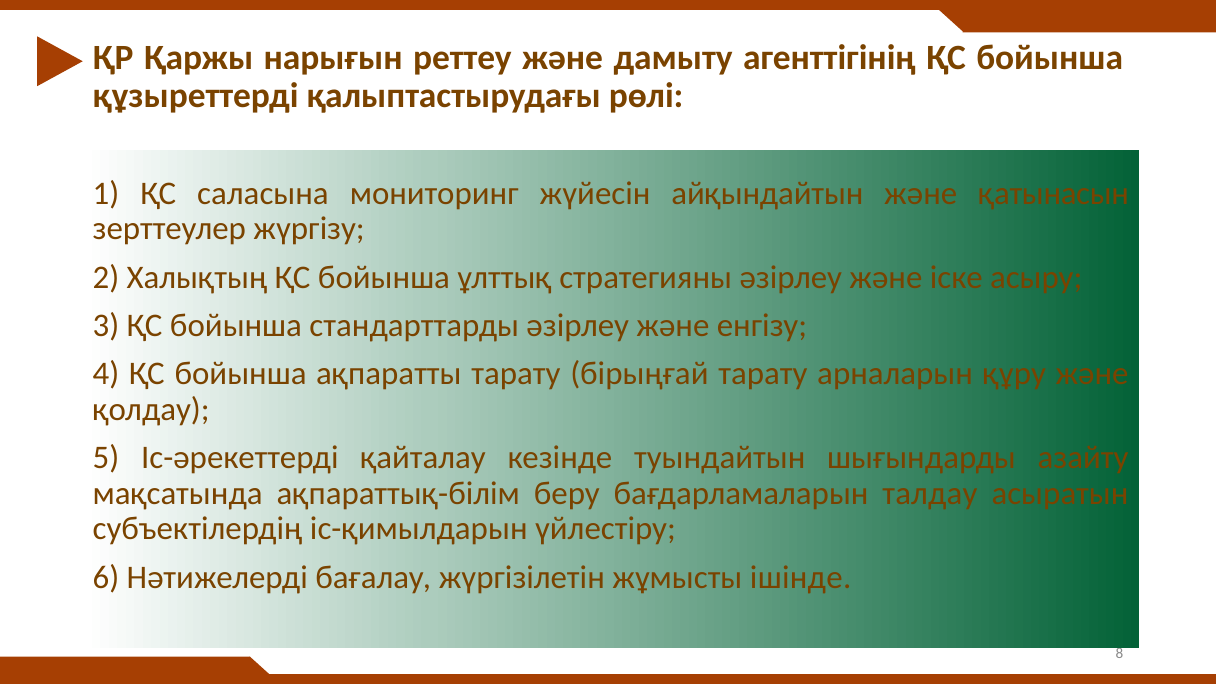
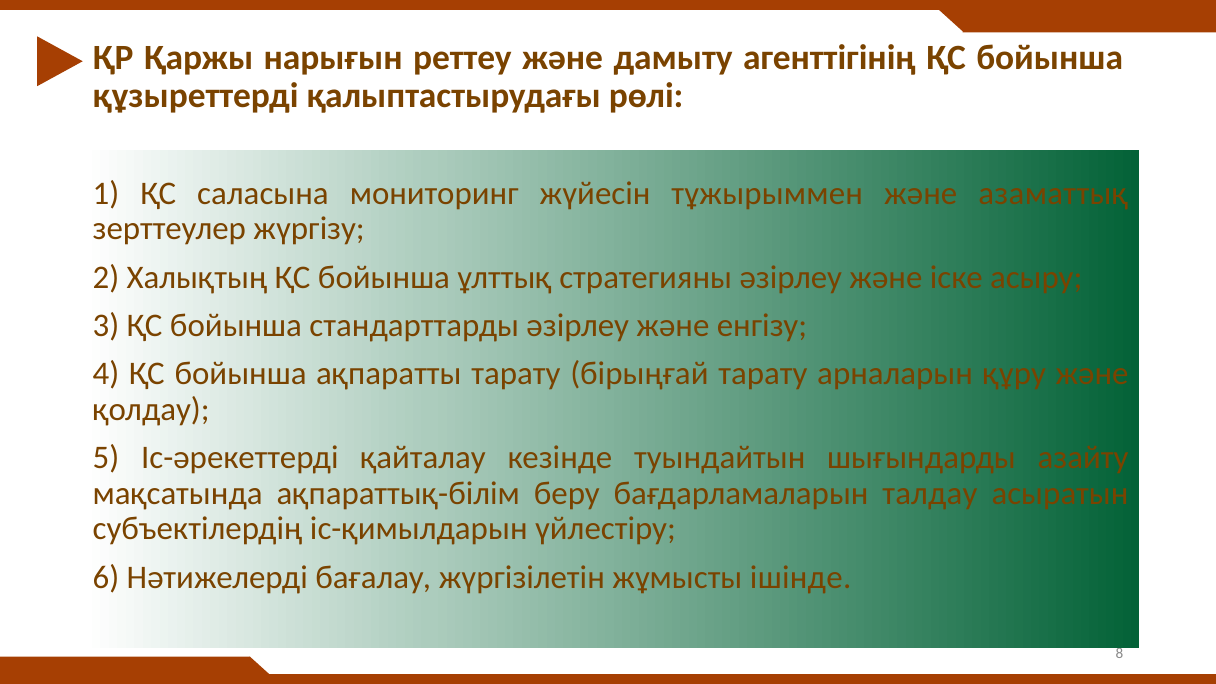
айқындайтын: айқындайтын -> тұжырыммен
қатынасын: қатынасын -> азаматтық
